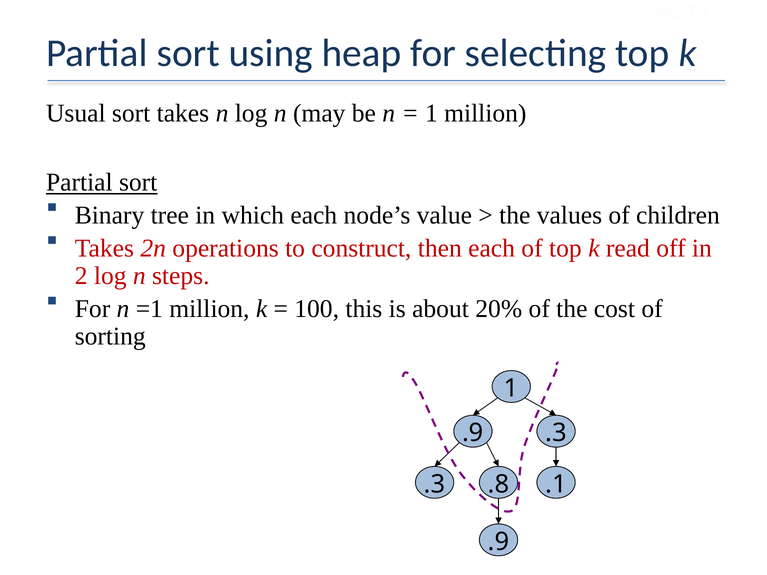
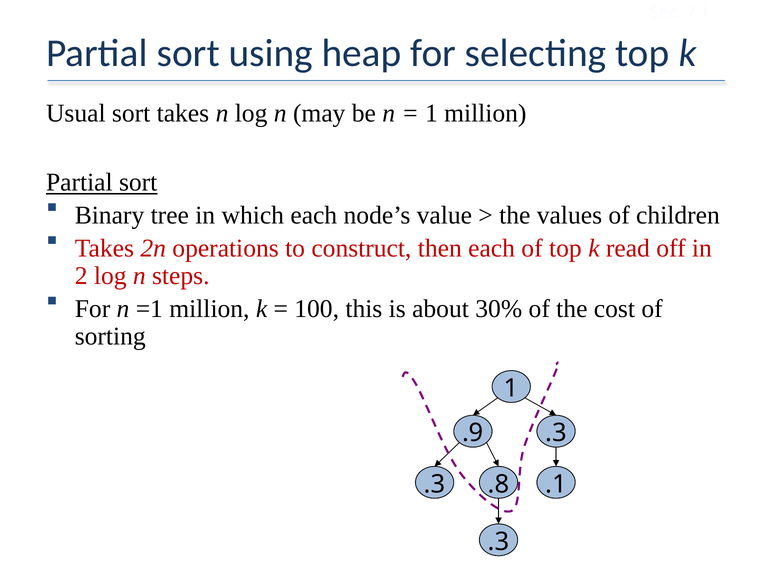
20%: 20% -> 30%
.9 at (498, 542): .9 -> .3
